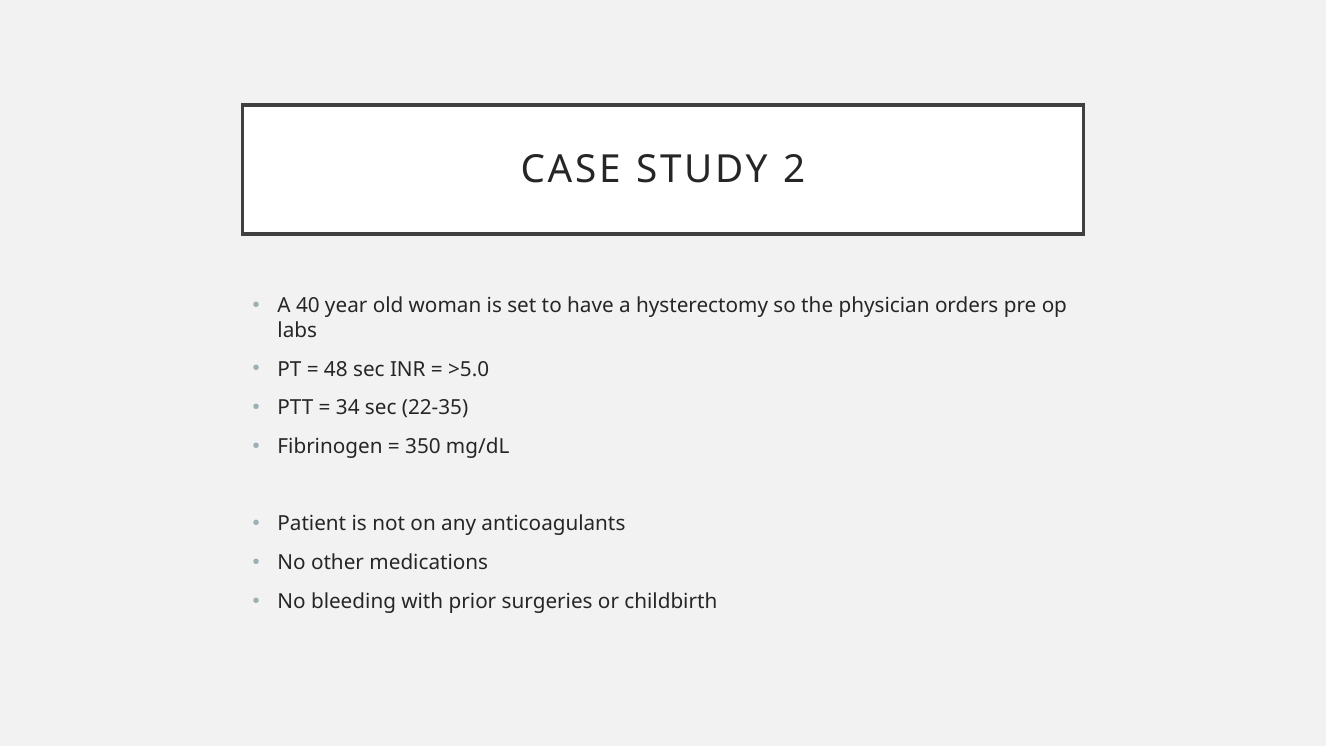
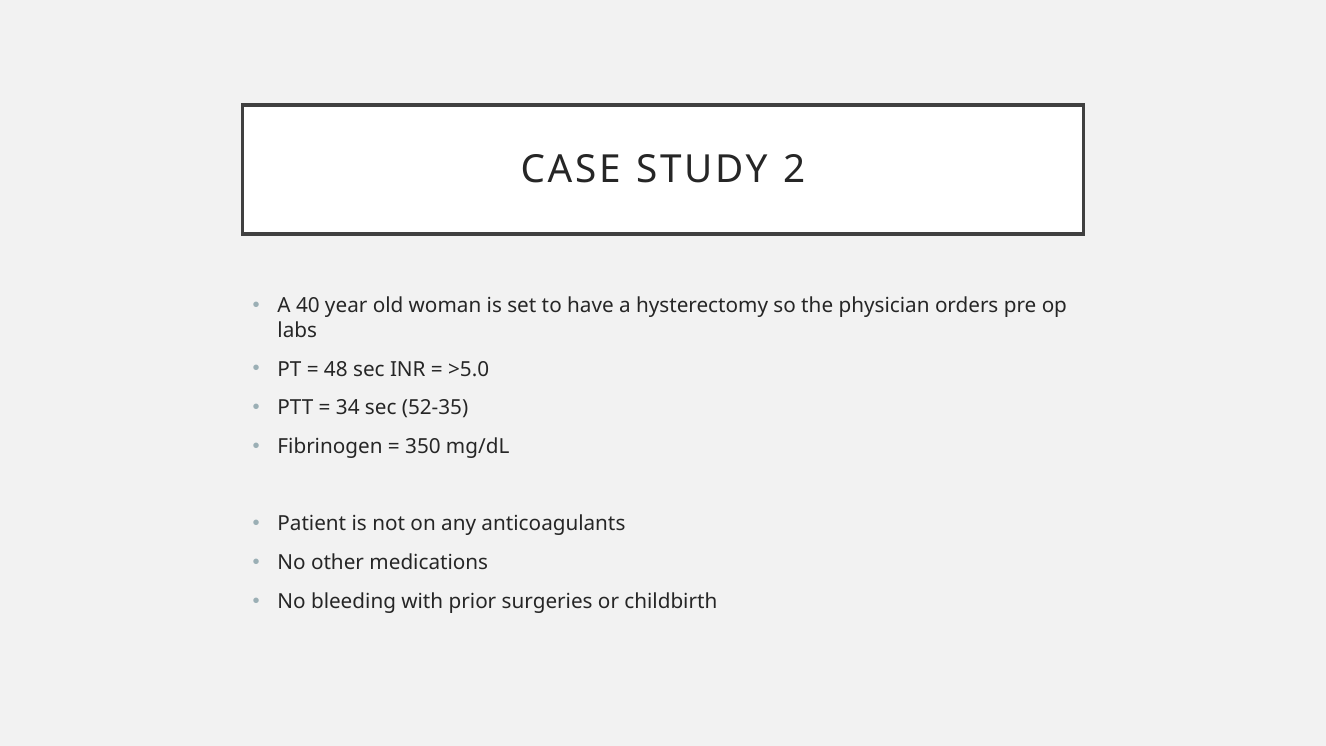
22-35: 22-35 -> 52-35
